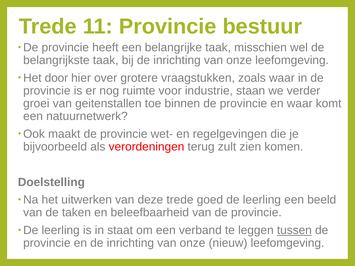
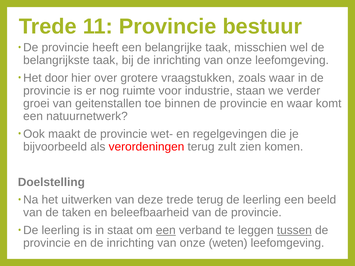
trede goed: goed -> terug
een at (166, 230) underline: none -> present
nieuw: nieuw -> weten
